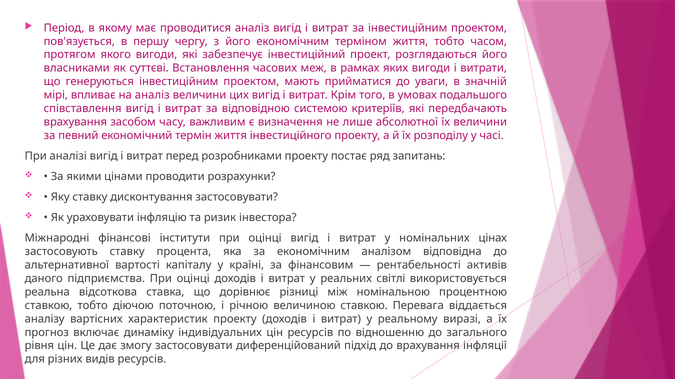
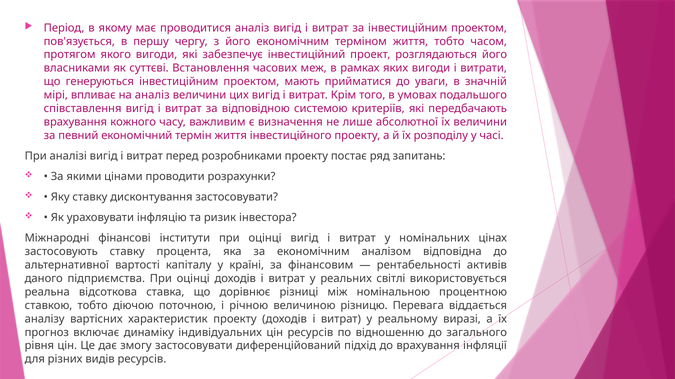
засобом: засобом -> кожного
величиною ставкою: ставкою -> різницю
